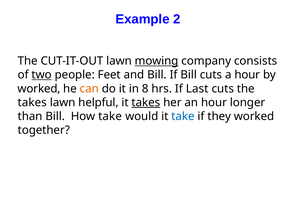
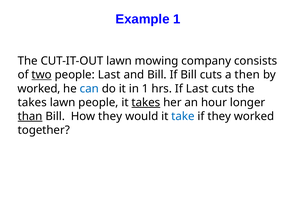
Example 2: 2 -> 1
mowing underline: present -> none
people Feet: Feet -> Last
a hour: hour -> then
can colour: orange -> blue
in 8: 8 -> 1
lawn helpful: helpful -> people
than underline: none -> present
How take: take -> they
